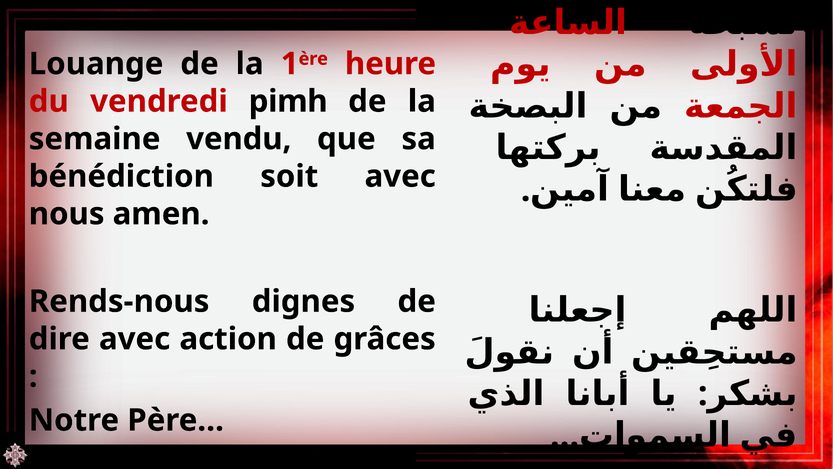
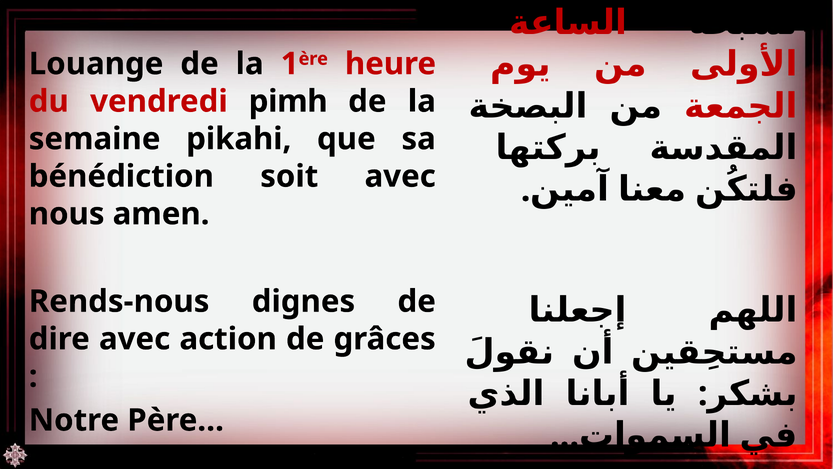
vendu: vendu -> pikahi
